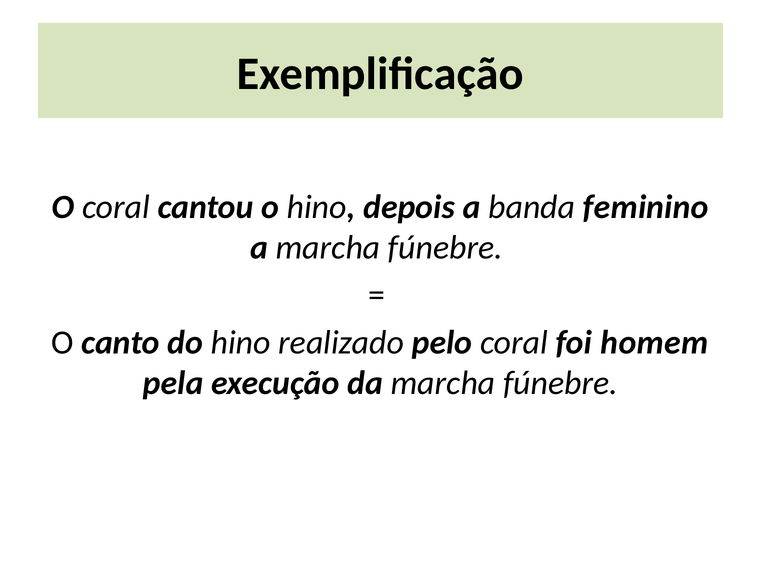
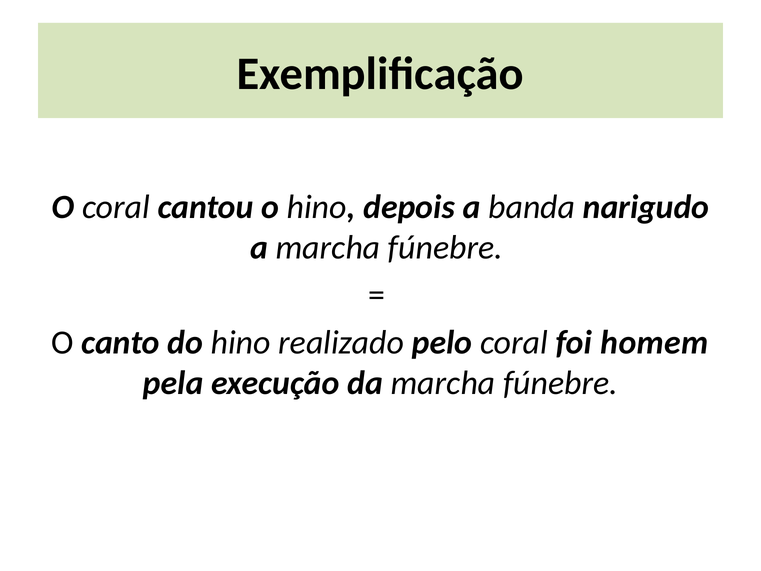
feminino: feminino -> narigudo
